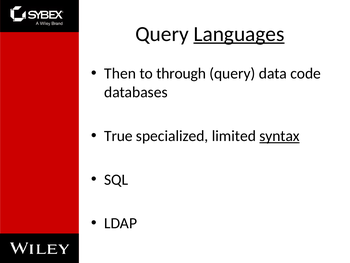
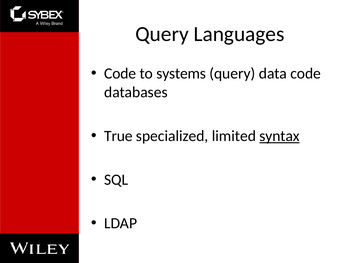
Languages underline: present -> none
Then at (120, 73): Then -> Code
through: through -> systems
